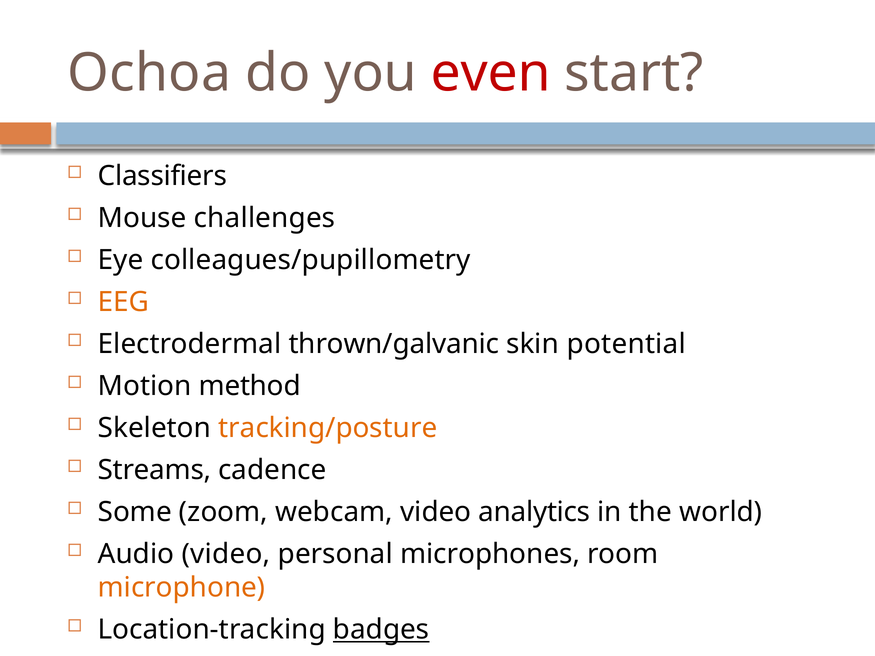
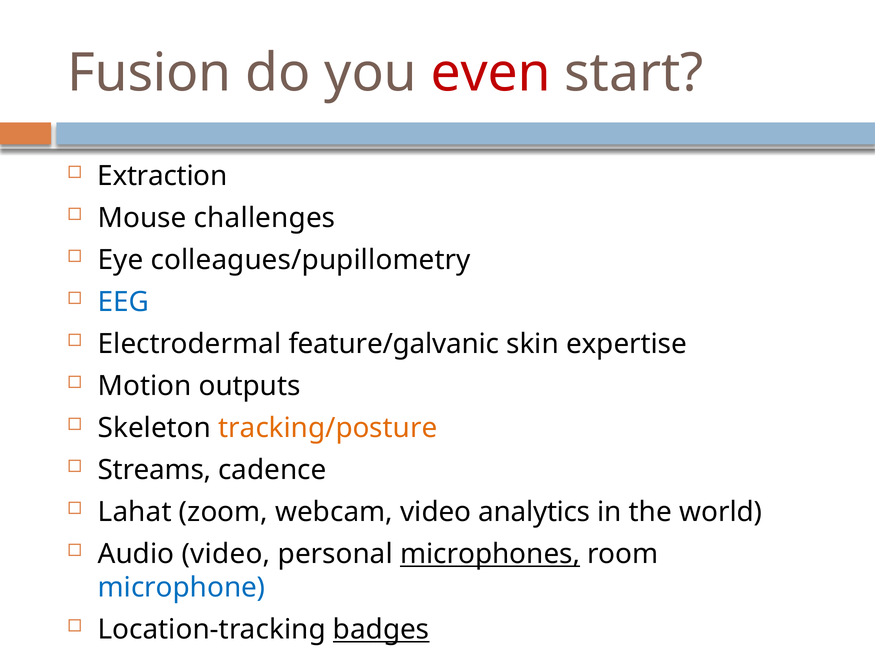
Ochoa: Ochoa -> Fusion
Classifiers: Classifiers -> Extraction
EEG colour: orange -> blue
thrown/galvanic: thrown/galvanic -> feature/galvanic
potential: potential -> expertise
method: method -> outputs
Some: Some -> Lahat
microphones underline: none -> present
microphone colour: orange -> blue
